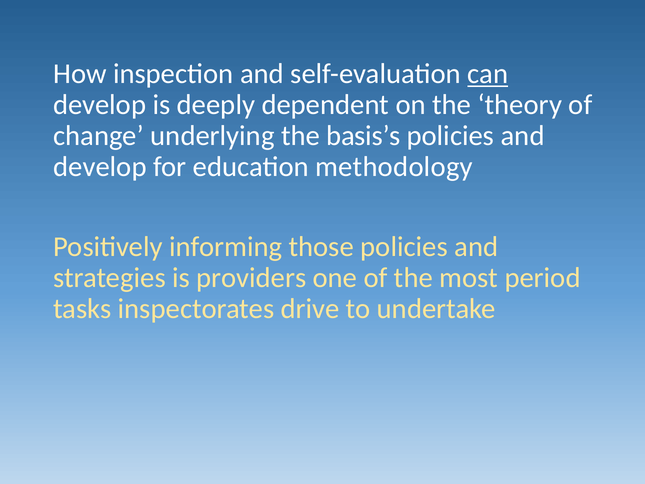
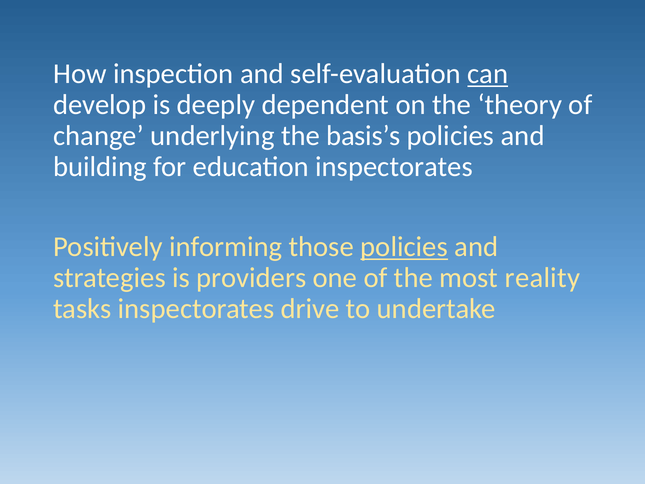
develop at (100, 167): develop -> building
education methodology: methodology -> inspectorates
policies at (404, 247) underline: none -> present
period: period -> reality
